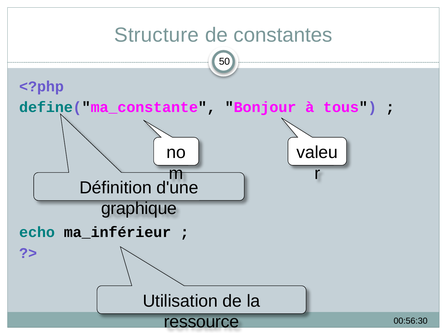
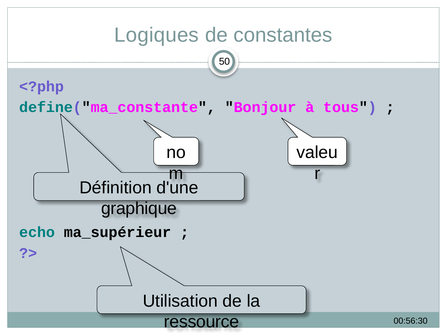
Structure: Structure -> Logiques
ma_inférieur: ma_inférieur -> ma_supérieur
